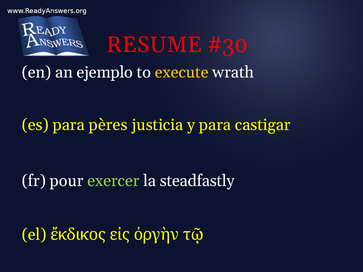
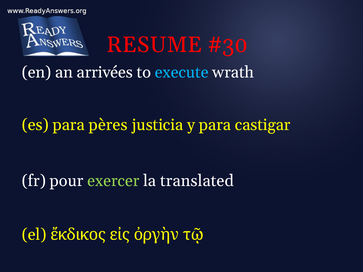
ejemplo: ejemplo -> arrivées
execute colour: yellow -> light blue
steadfastly: steadfastly -> translated
